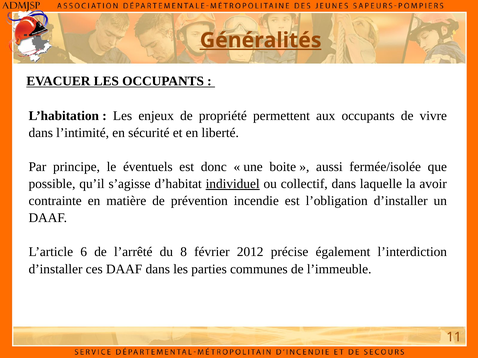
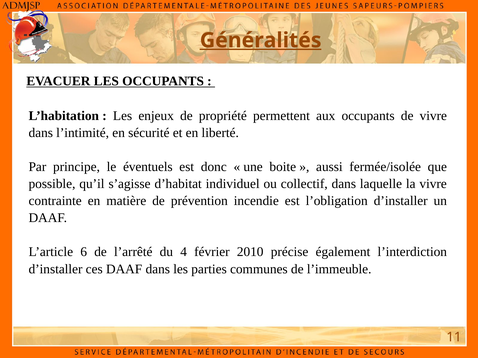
individuel underline: present -> none
la avoir: avoir -> vivre
8: 8 -> 4
2012: 2012 -> 2010
